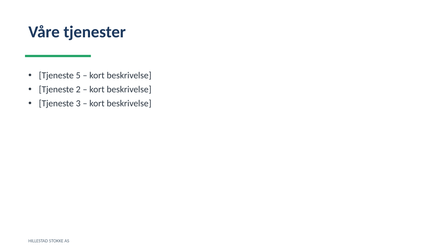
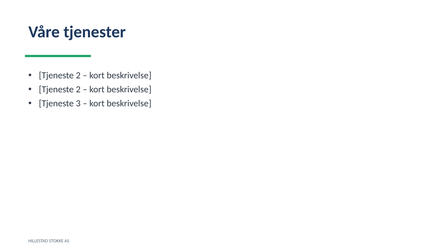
5 at (78, 76): 5 -> 2
